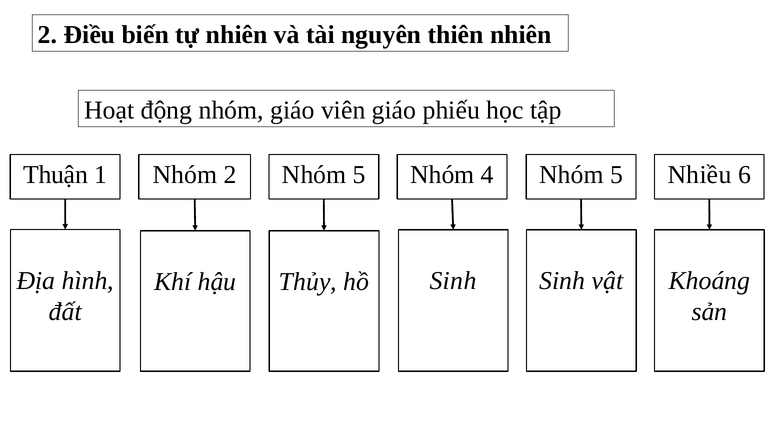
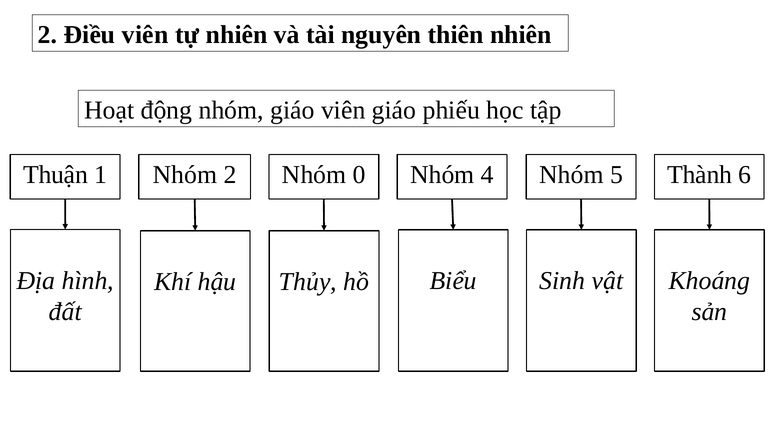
Điều biến: biến -> viên
2 Nhóm 5: 5 -> 0
Nhiều: Nhiều -> Thành
hồ Sinh: Sinh -> Biểu
